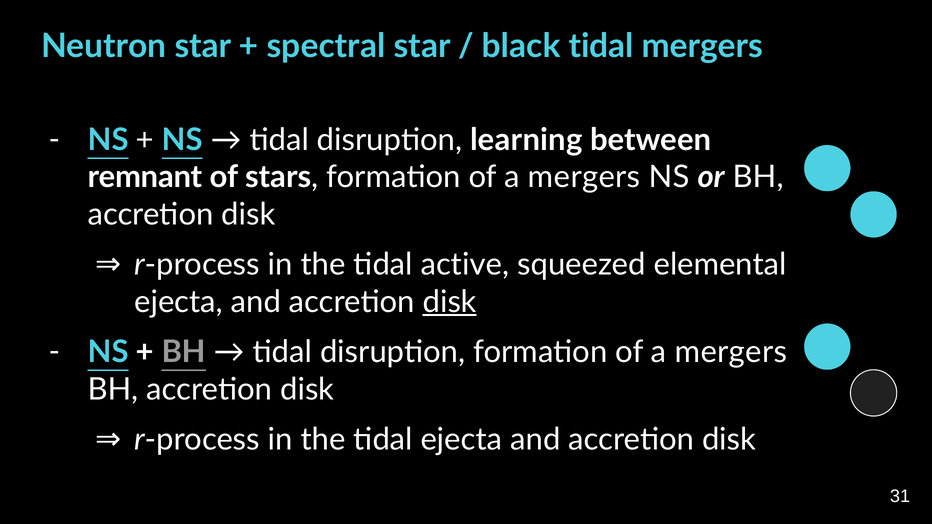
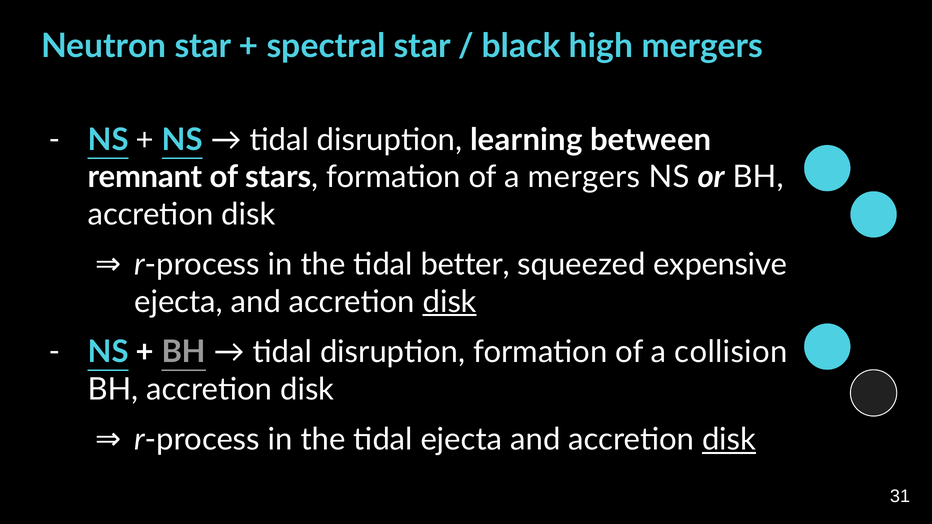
black tidal: tidal -> high
active: active -> better
elemental: elemental -> expensive
mergers at (731, 352): mergers -> collision
disk at (729, 440) underline: none -> present
